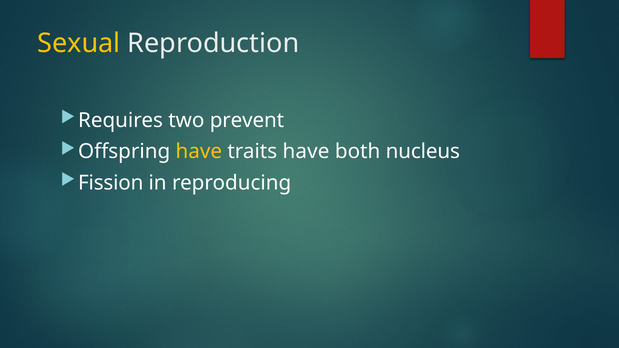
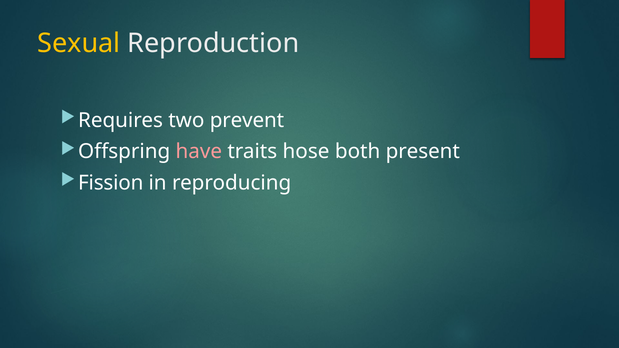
have at (199, 152) colour: yellow -> pink
traits have: have -> hose
nucleus: nucleus -> present
